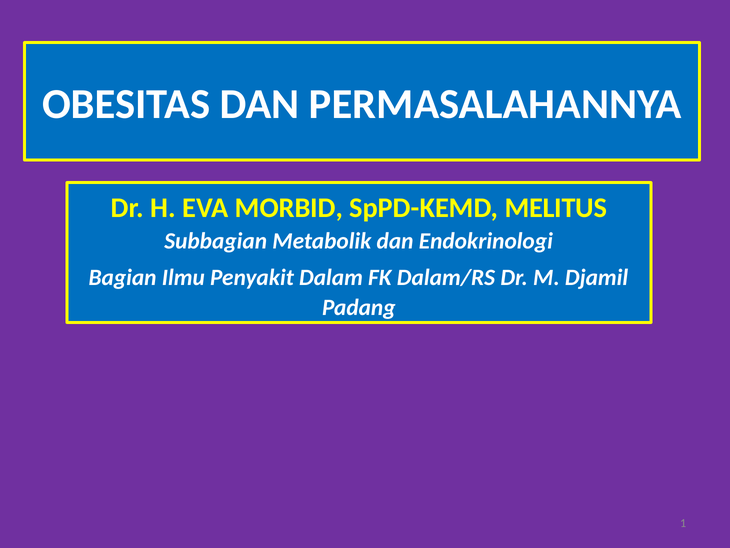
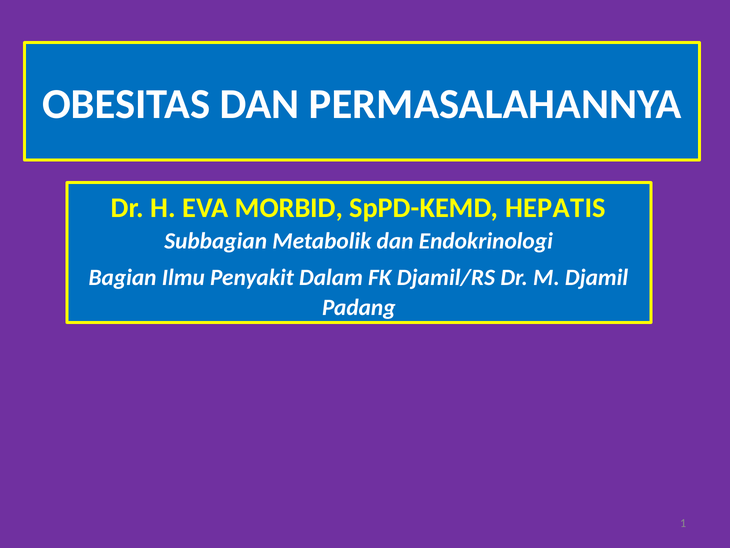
MELITUS: MELITUS -> HEPATIS
Dalam/RS: Dalam/RS -> Djamil/RS
